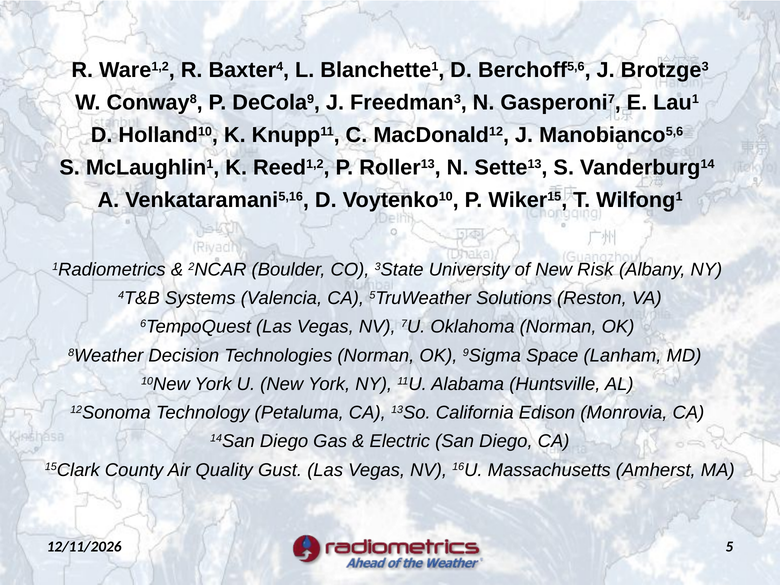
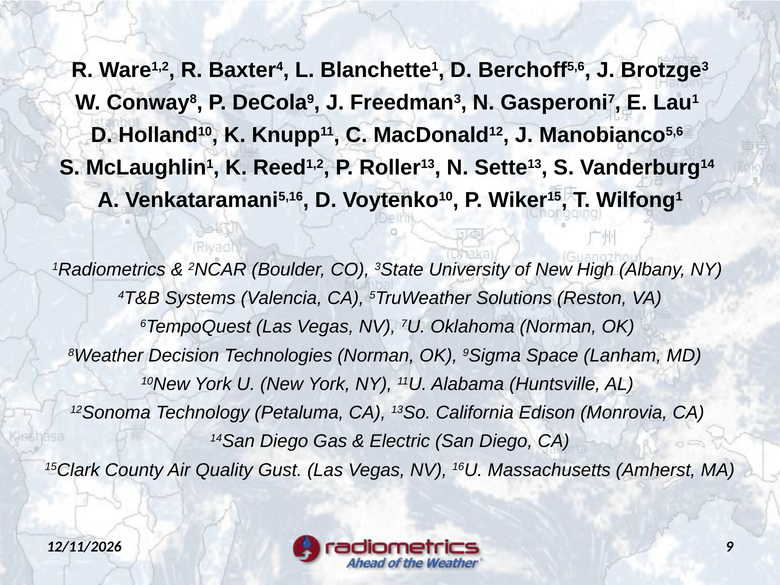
Risk: Risk -> High
5: 5 -> 9
